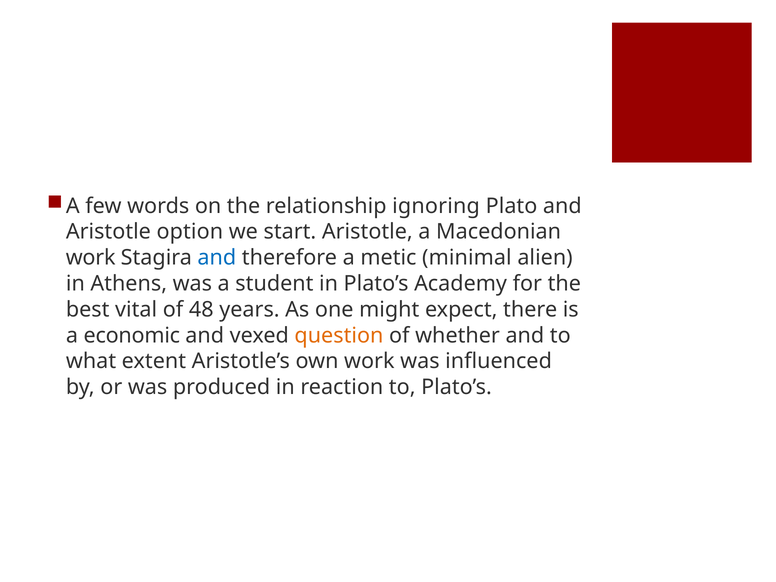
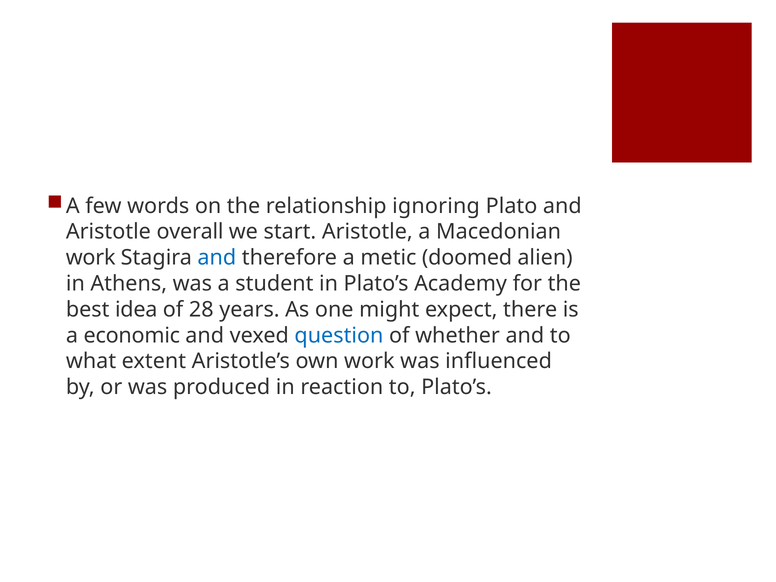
option: option -> overall
minimal: minimal -> doomed
vital: vital -> idea
48: 48 -> 28
question colour: orange -> blue
